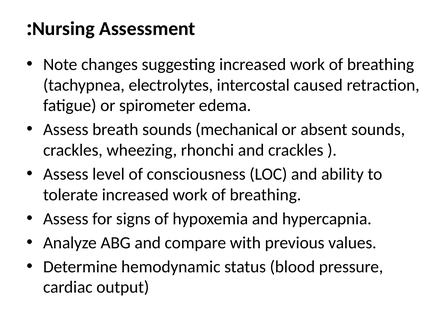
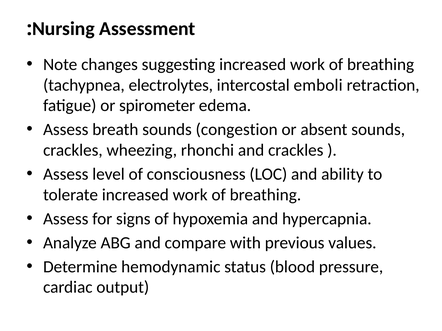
caused: caused -> emboli
mechanical: mechanical -> congestion
